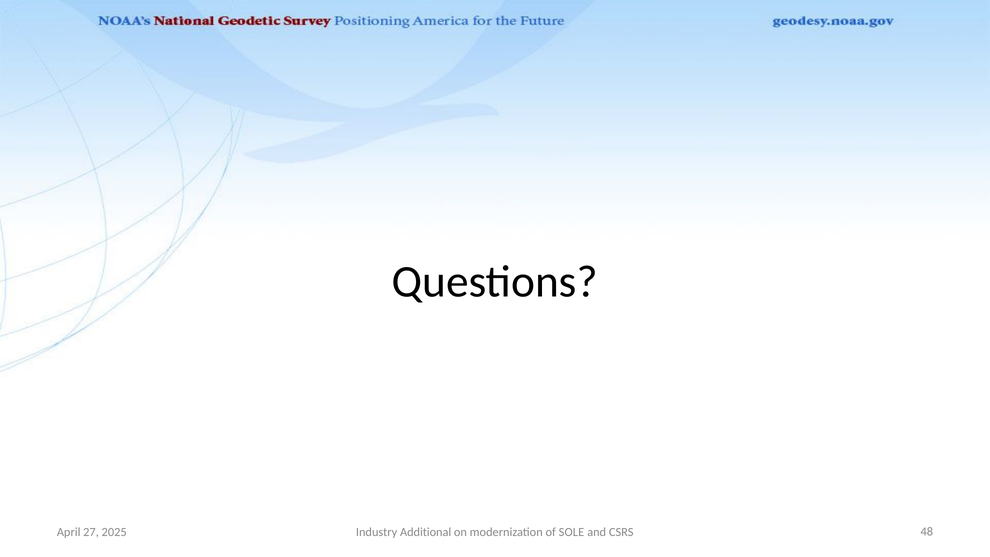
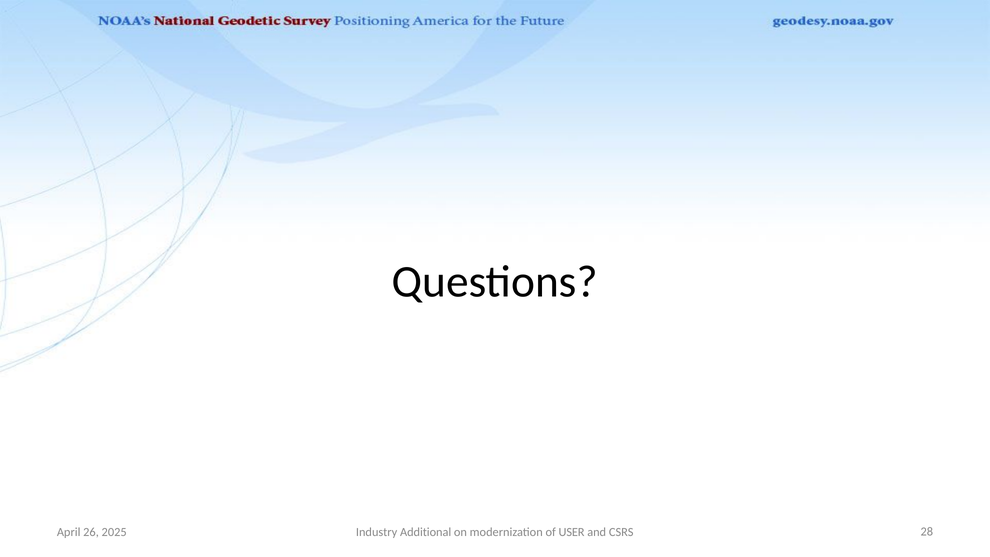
27: 27 -> 26
SOLE: SOLE -> USER
48: 48 -> 28
